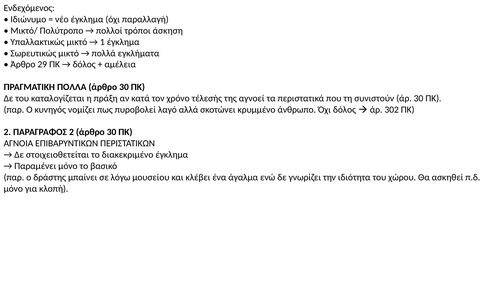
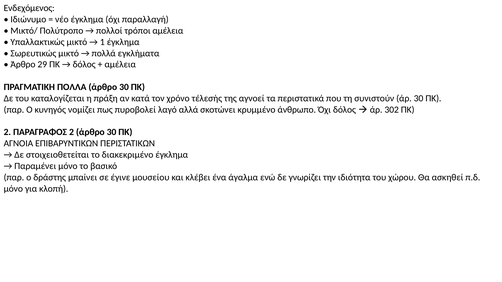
τρόποι άσκηση: άσκηση -> αμέλεια
λόγω: λόγω -> έγινε
